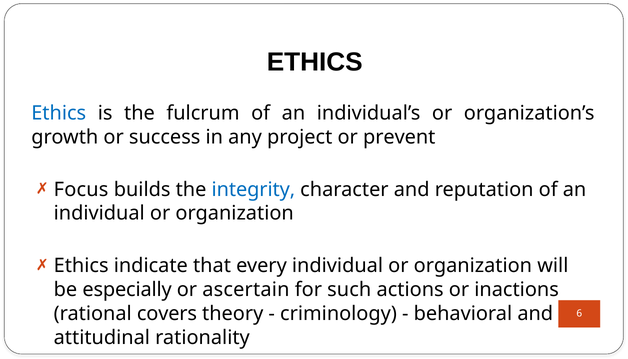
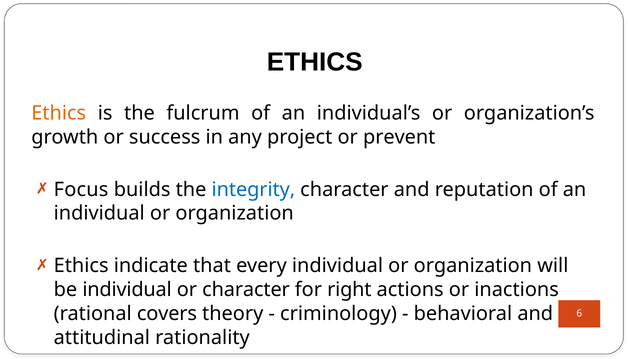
Ethics at (59, 113) colour: blue -> orange
be especially: especially -> individual
or ascertain: ascertain -> character
such: such -> right
